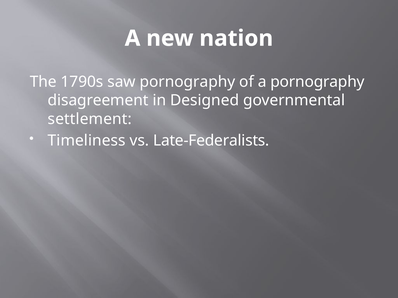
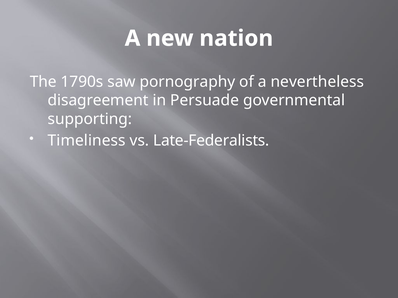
a pornography: pornography -> nevertheless
Designed: Designed -> Persuade
settlement: settlement -> supporting
